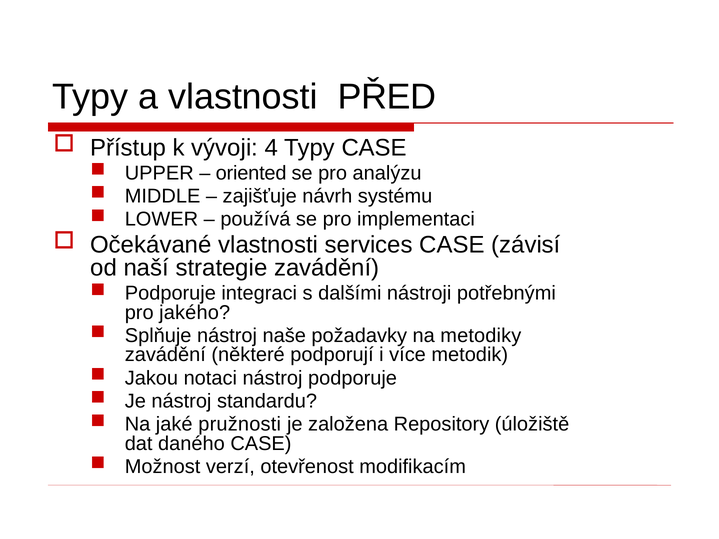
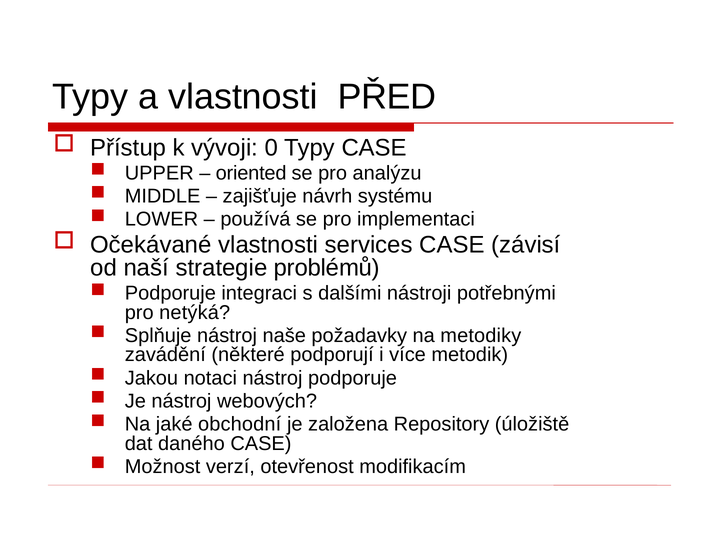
4: 4 -> 0
strategie zavádění: zavádění -> problémů
jakého: jakého -> netýká
standardu: standardu -> webových
pružnosti: pružnosti -> obchodní
